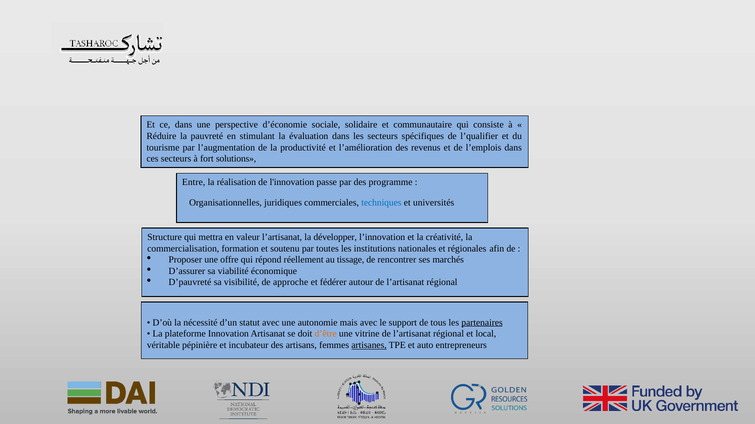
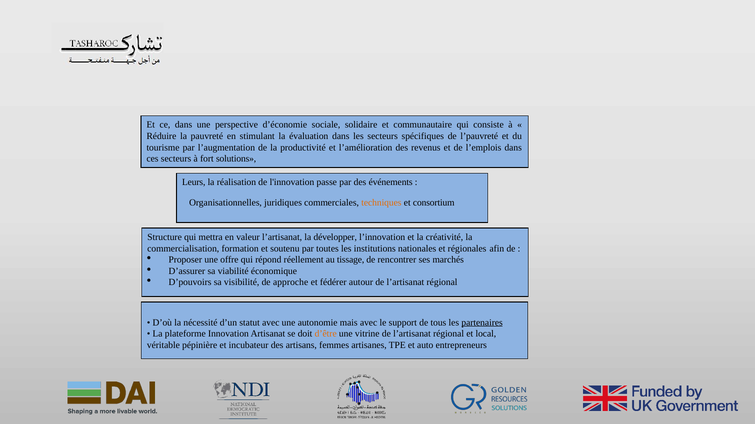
l’qualifier: l’qualifier -> l’pauvreté
Entre: Entre -> Leurs
programme: programme -> événements
techniques colour: blue -> orange
universités: universités -> consortium
D’pauvreté: D’pauvreté -> D’pouvoirs
artisanes underline: present -> none
